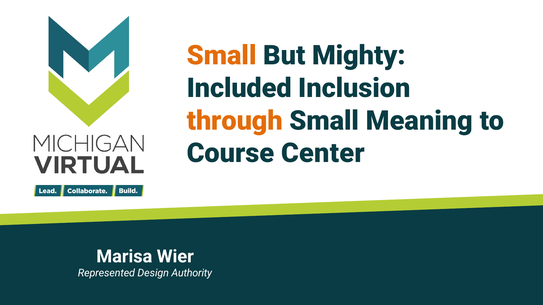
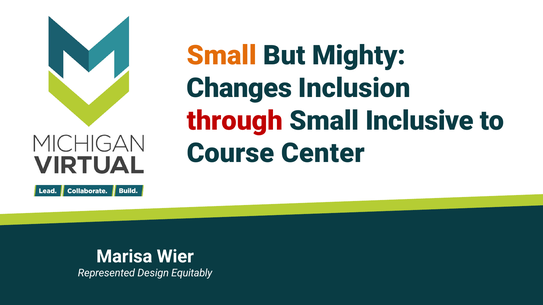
Included: Included -> Changes
through colour: orange -> red
Meaning: Meaning -> Inclusive
Authority: Authority -> Equitably
